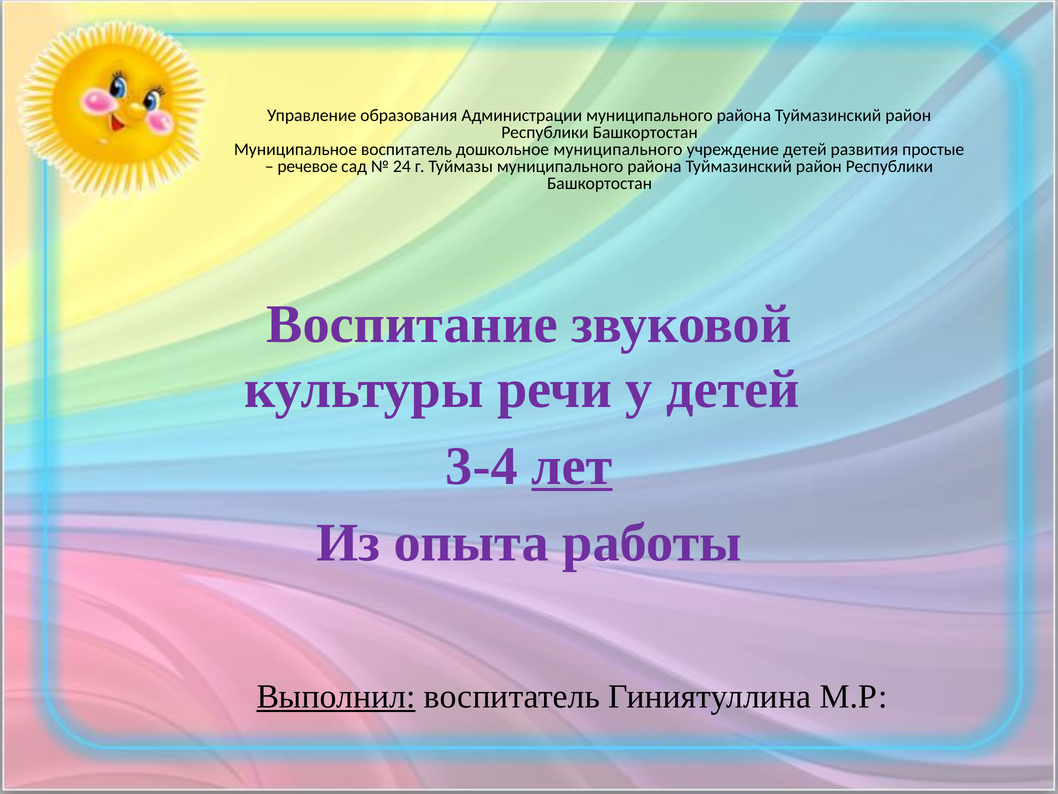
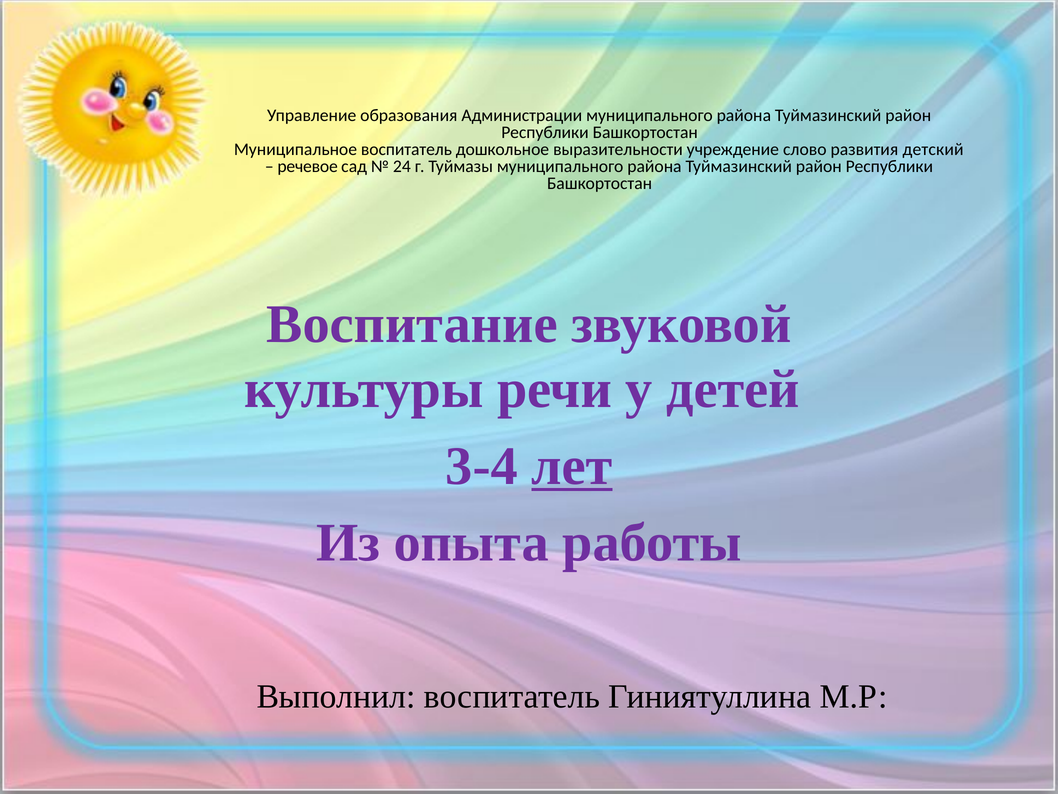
дошкольное муниципального: муниципального -> выразительности
учреждение детей: детей -> слово
простые: простые -> детский
Выполнил underline: present -> none
